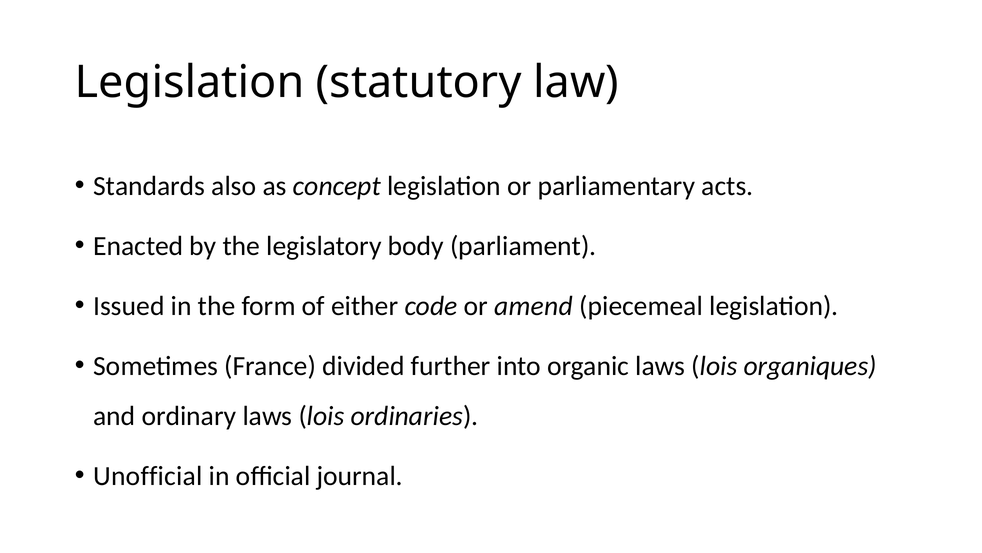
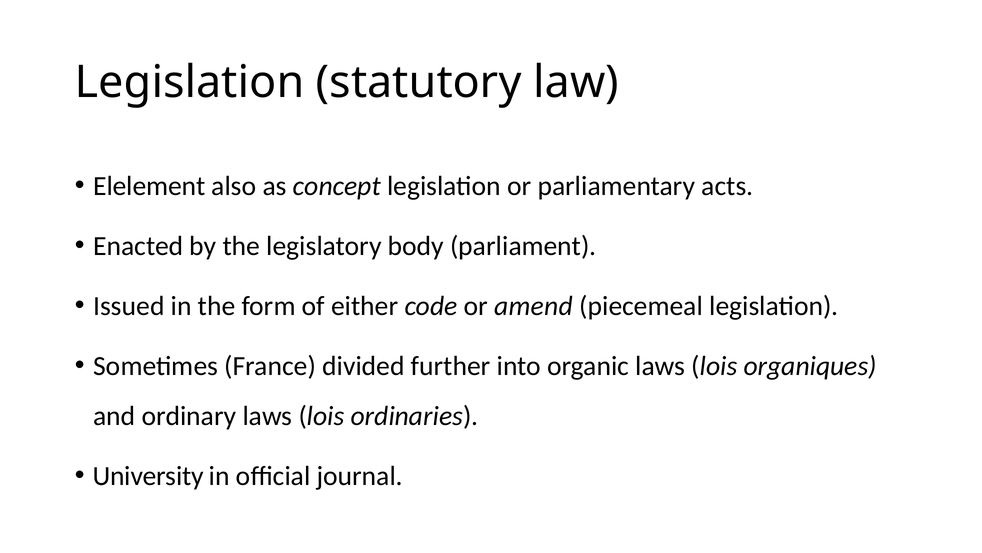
Standards: Standards -> Elelement
Unofficial: Unofficial -> University
